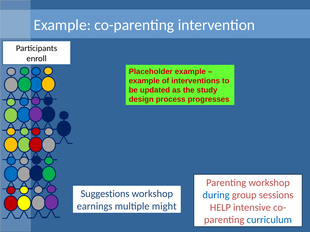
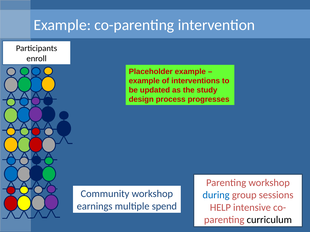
Suggestions: Suggestions -> Community
might: might -> spend
curriculum colour: blue -> black
